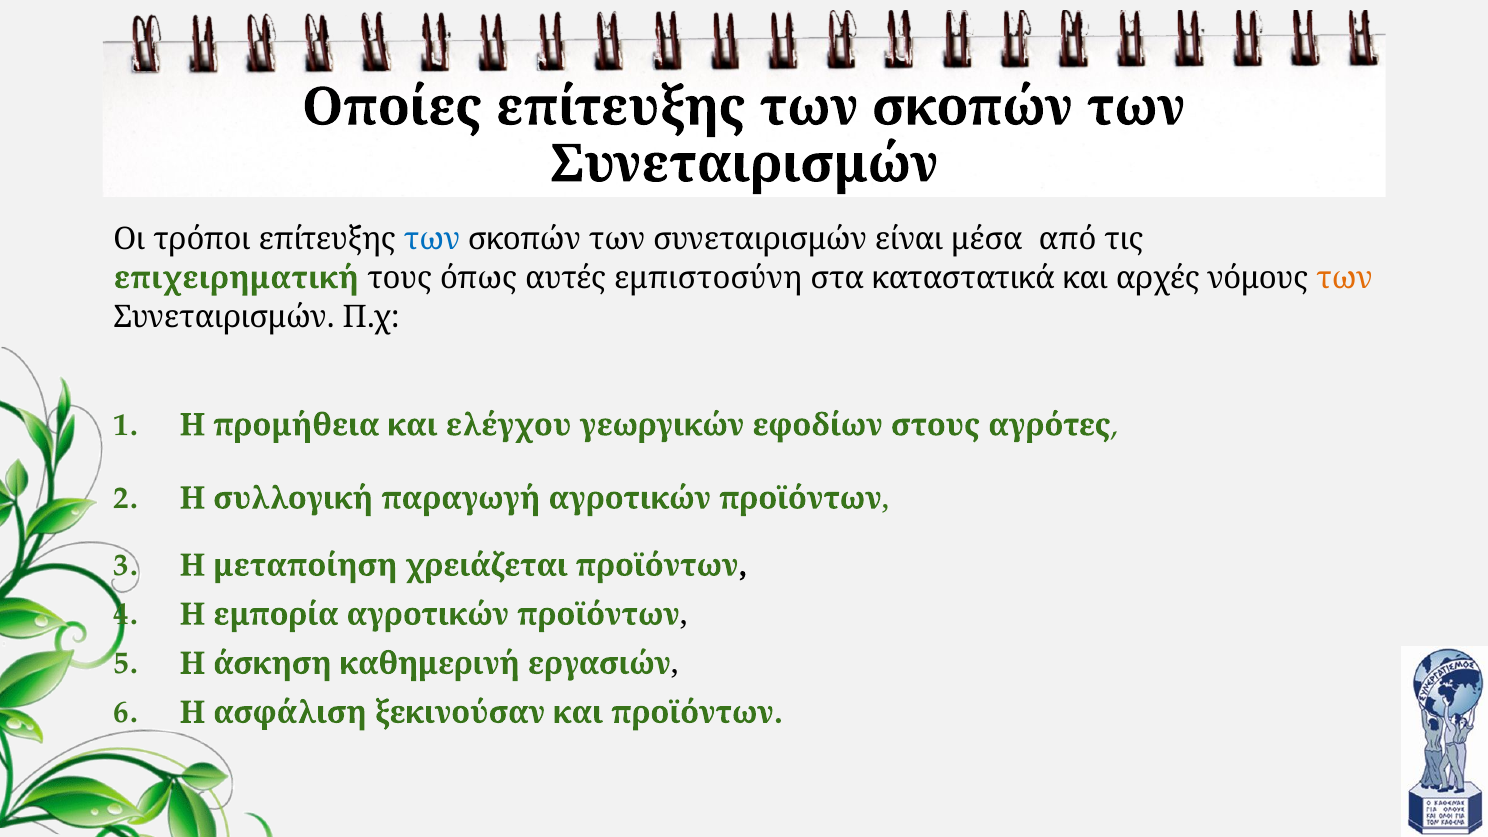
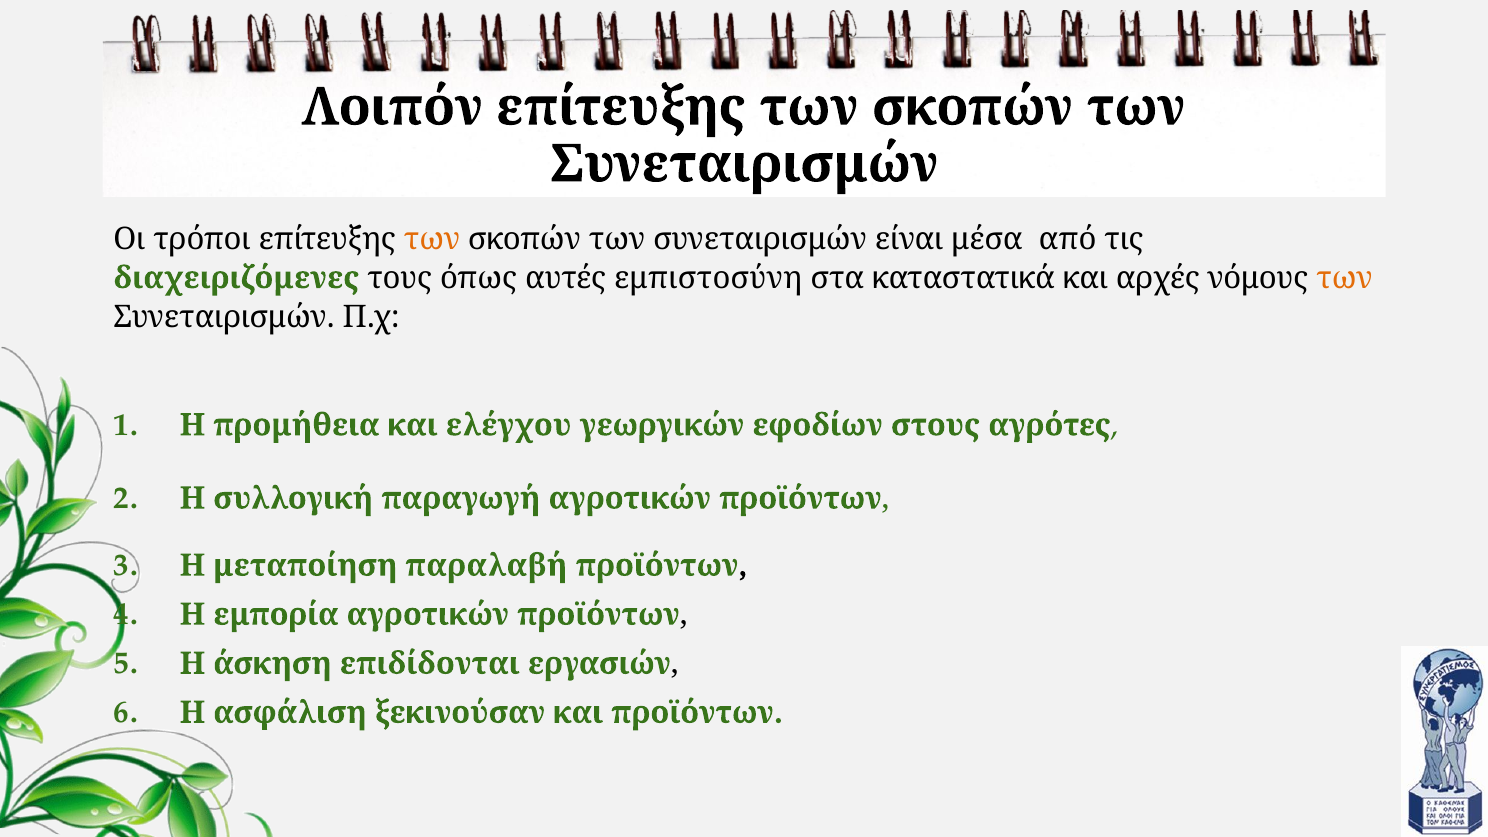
Οποίες: Οποίες -> Λοιπόν
των at (432, 239) colour: blue -> orange
επιχειρηματική: επιχειρηματική -> διαχειριζόμενες
χρειάζεται: χρειάζεται -> παραλαβή
καθημερινή: καθημερινή -> επιδίδονται
